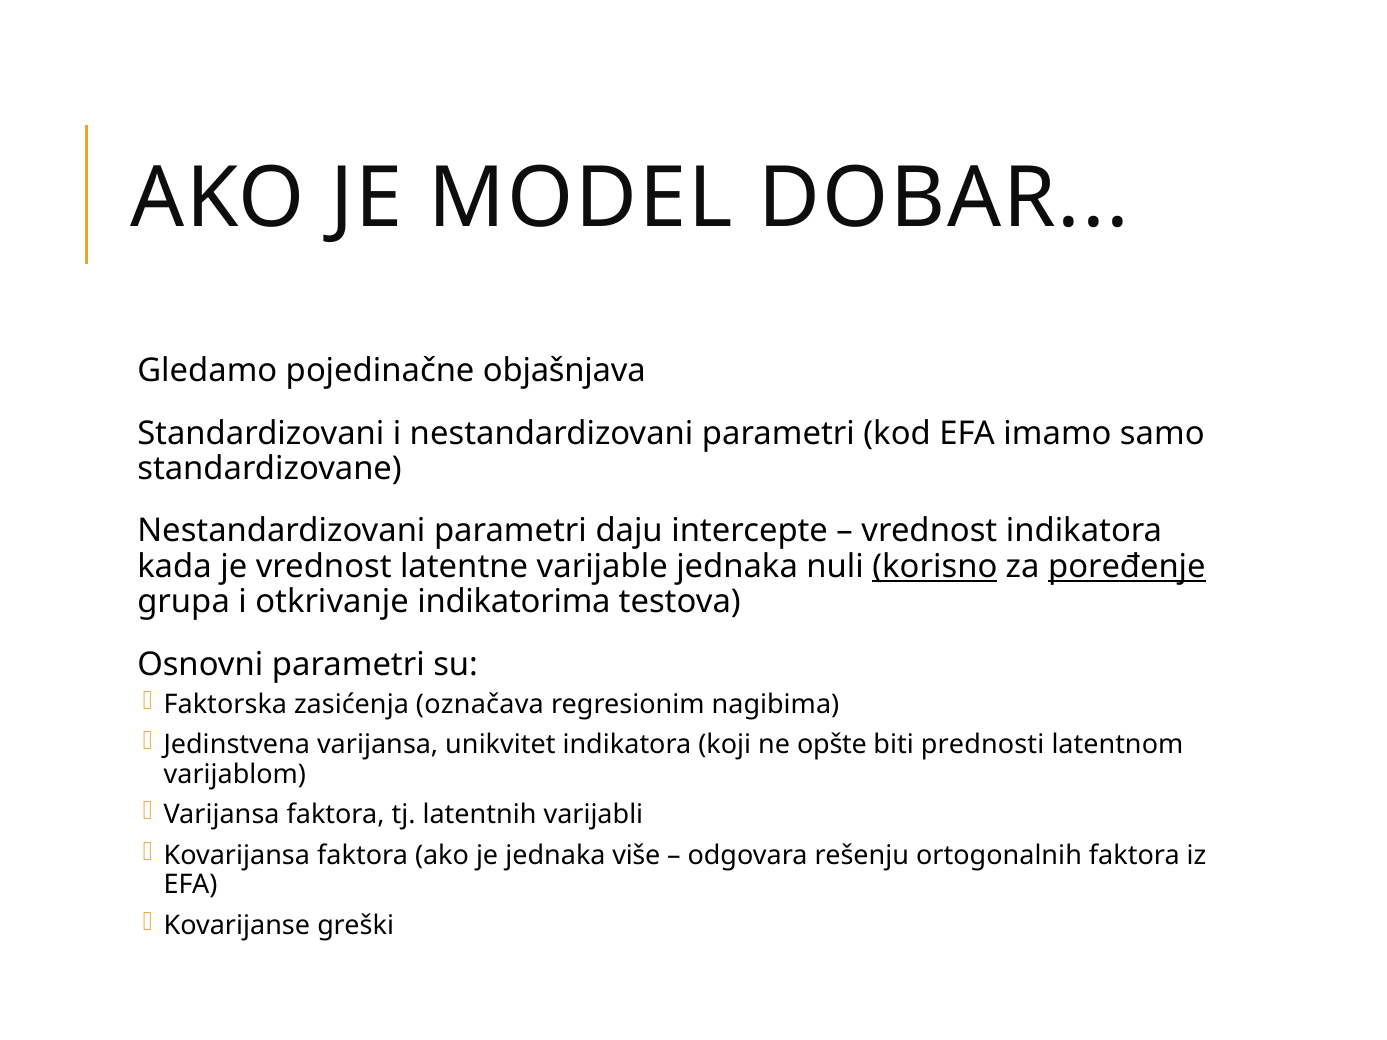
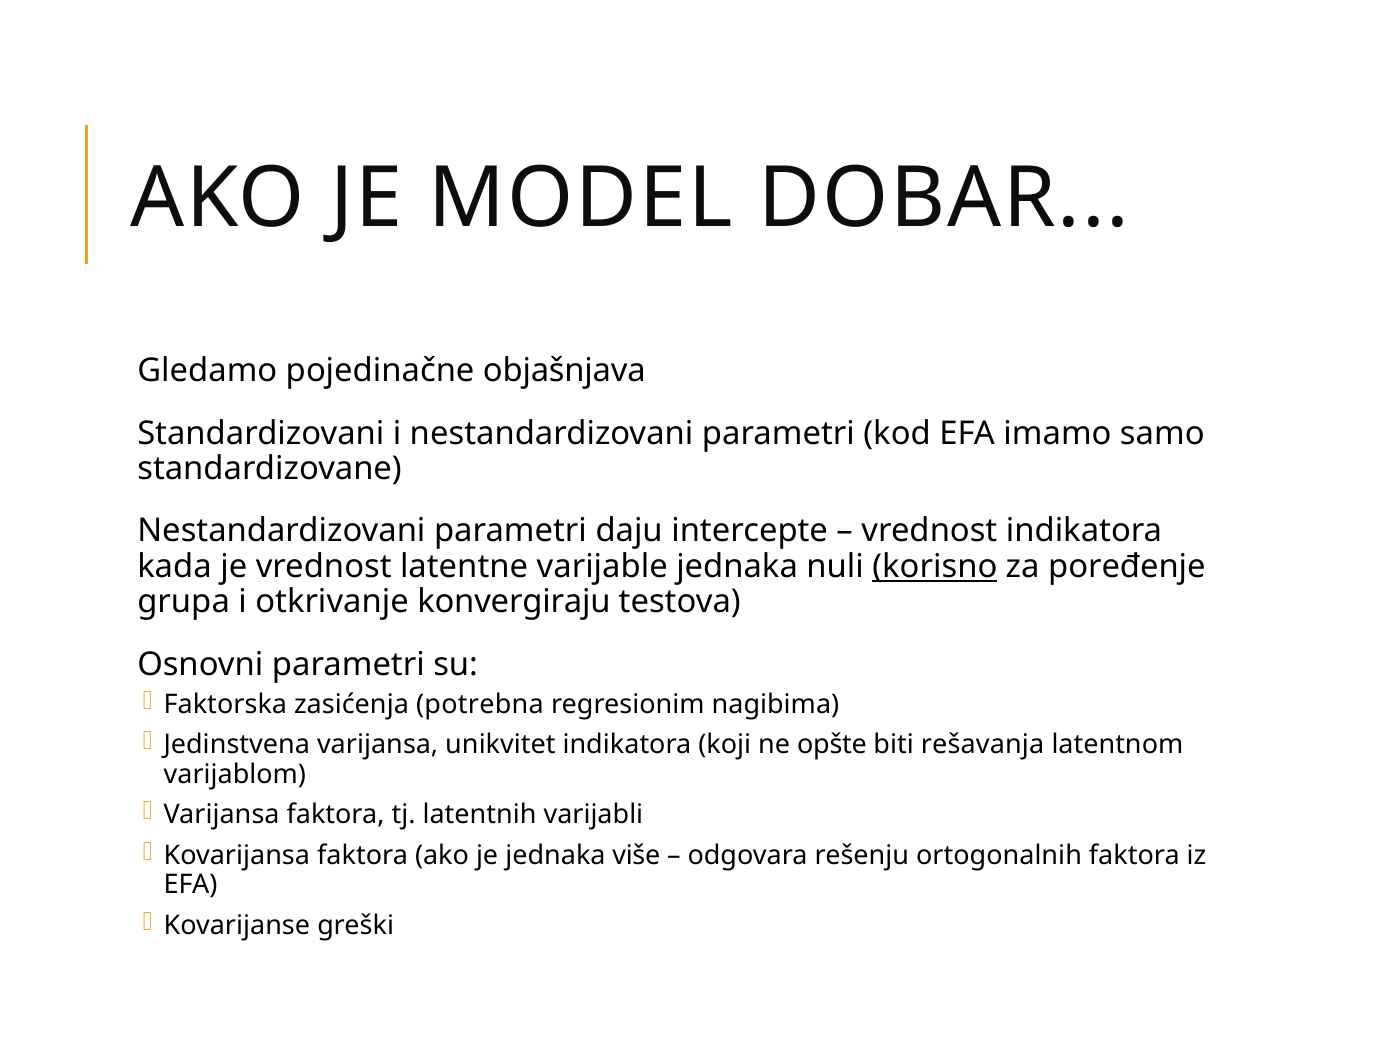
poređenje underline: present -> none
indikatorima: indikatorima -> konvergiraju
označava: označava -> potrebna
prednosti: prednosti -> rešavanja
